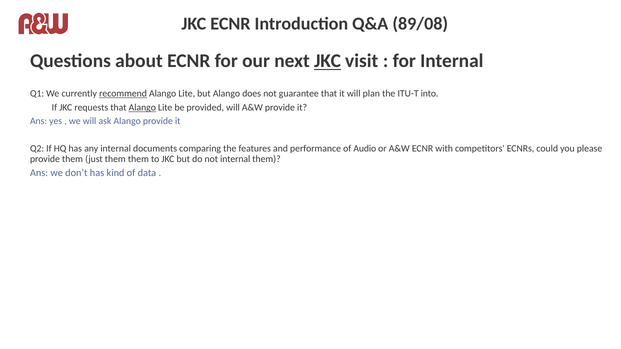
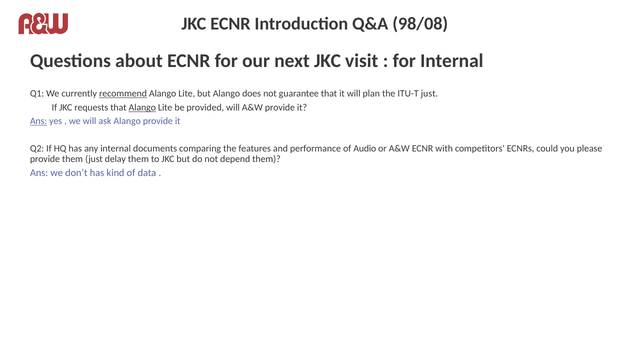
89/08: 89/08 -> 98/08
JKC at (328, 61) underline: present -> none
ITU-T into: into -> just
Ans at (39, 121) underline: none -> present
just them: them -> delay
not internal: internal -> depend
